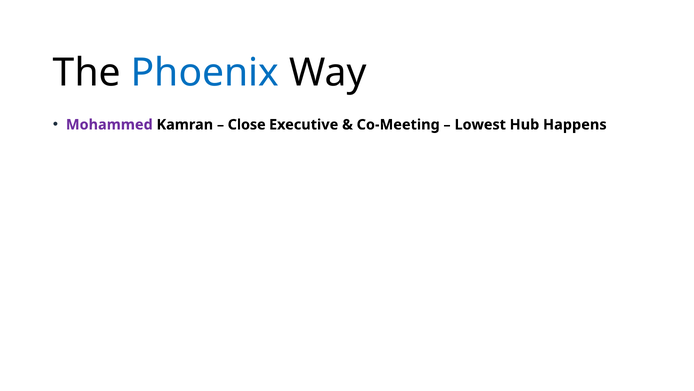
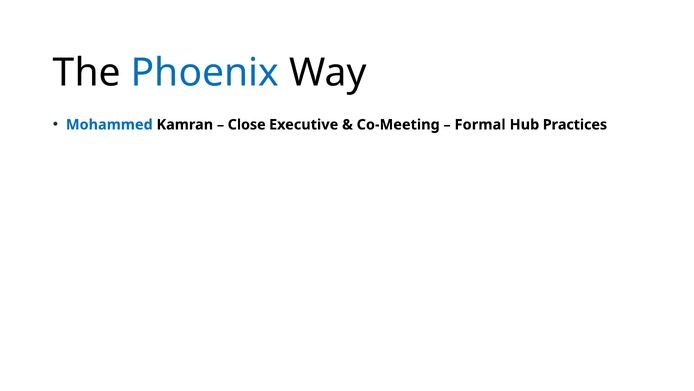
Mohammed colour: purple -> blue
Lowest: Lowest -> Formal
Happens: Happens -> Practices
